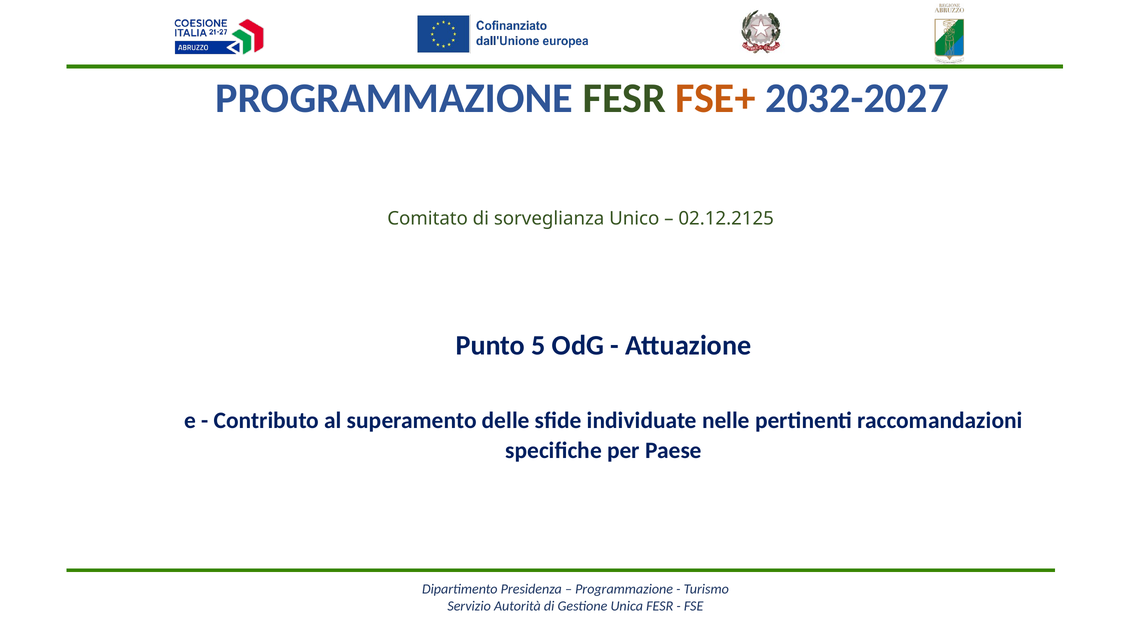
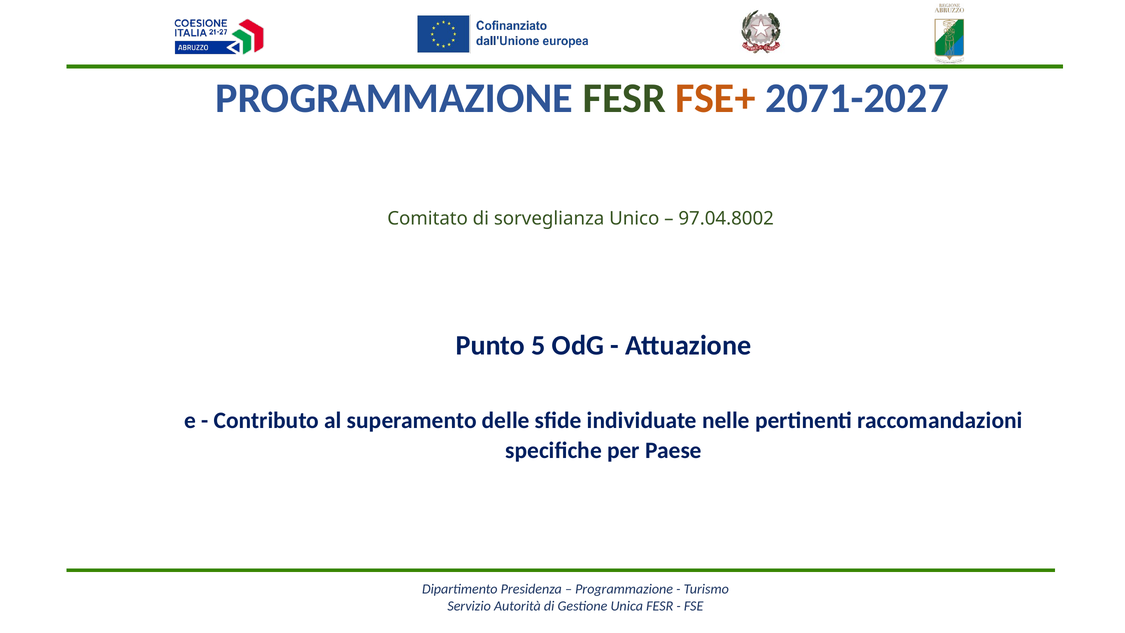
2032-2027: 2032-2027 -> 2071-2027
02.12.2125: 02.12.2125 -> 97.04.8002
